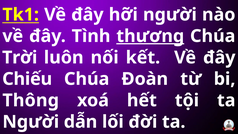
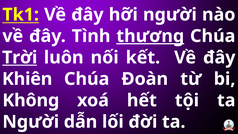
Trời underline: none -> present
Chiếu: Chiếu -> Khiên
Thông: Thông -> Không
